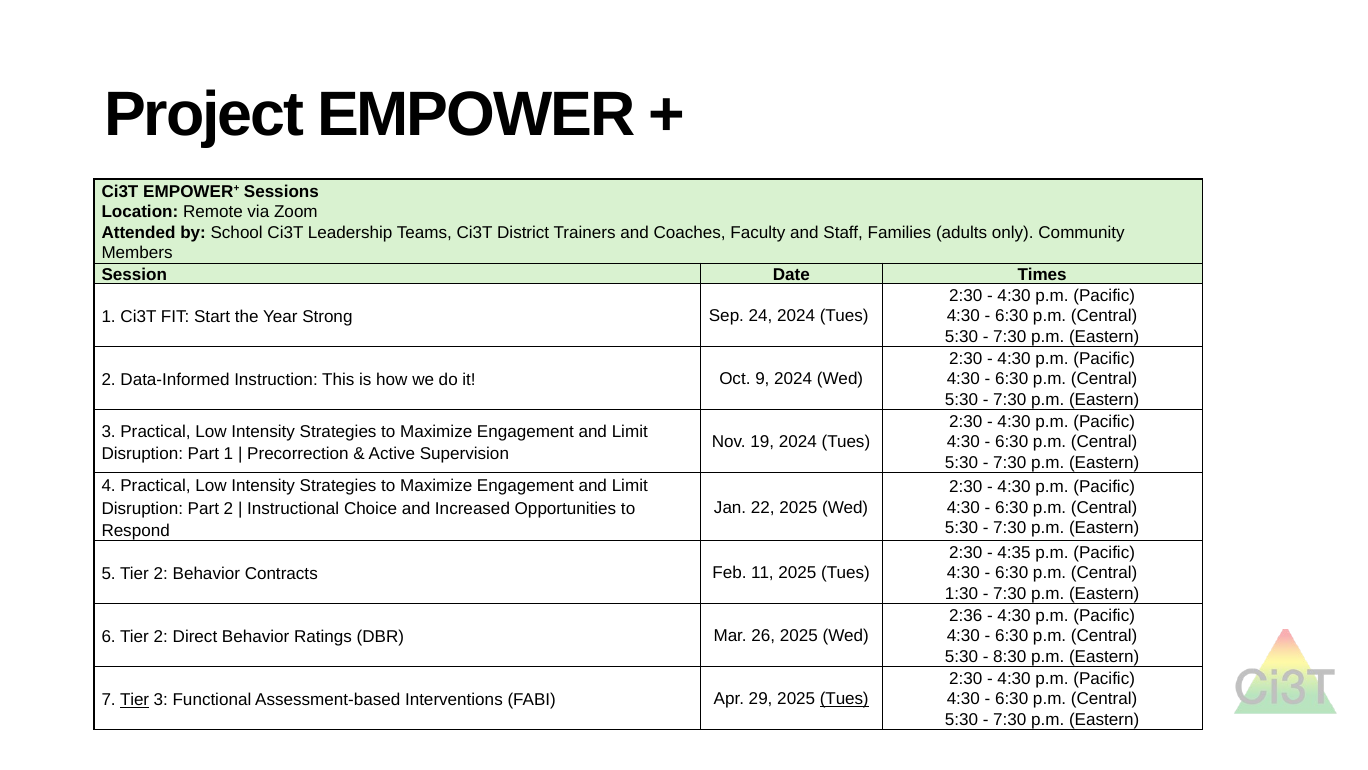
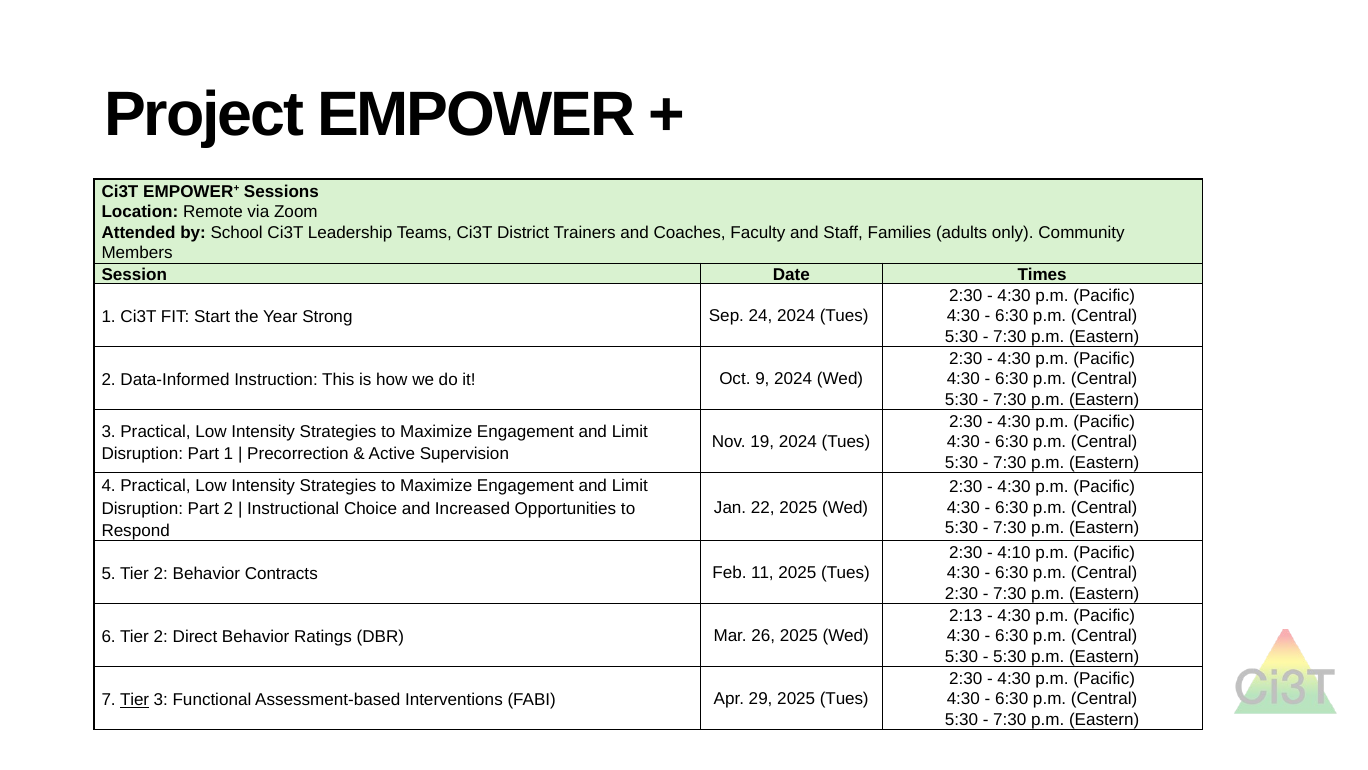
4:35: 4:35 -> 4:10
1:30 at (961, 593): 1:30 -> 2:30
2:36: 2:36 -> 2:13
8:30 at (1010, 656): 8:30 -> 5:30
Tues at (844, 698) underline: present -> none
